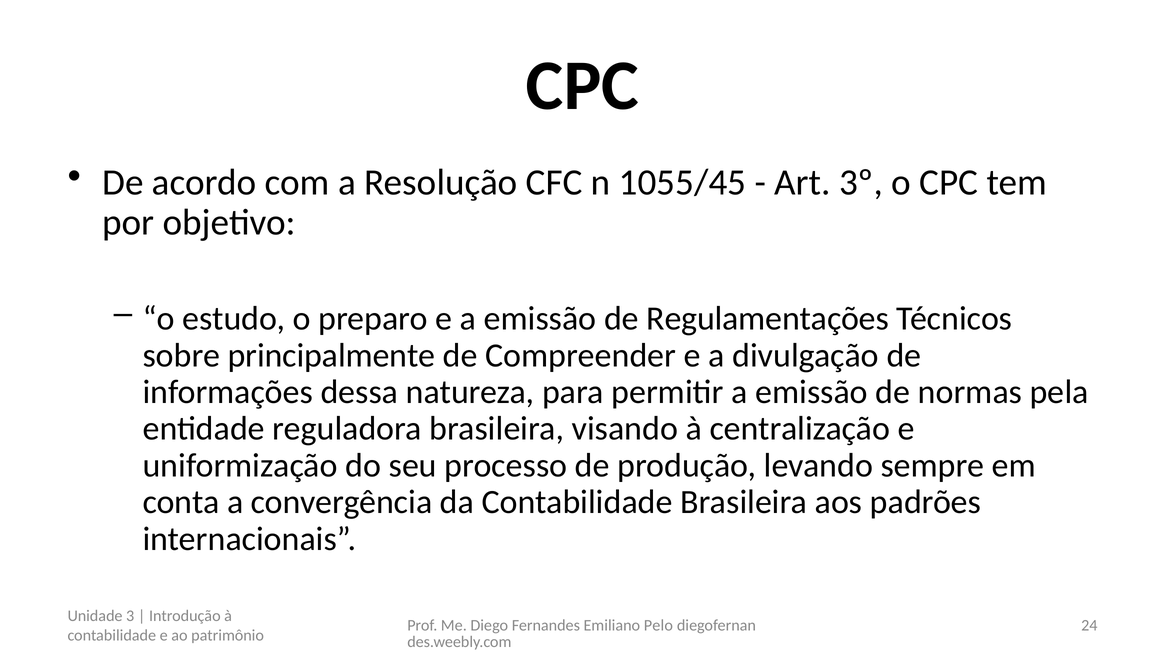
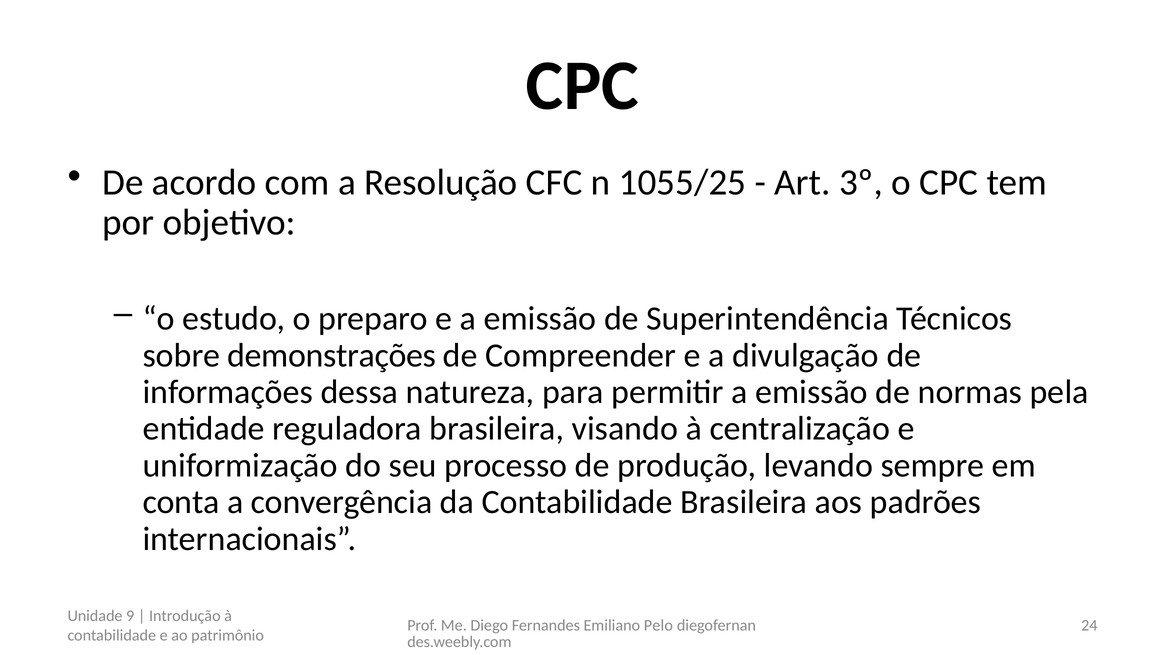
1055/45: 1055/45 -> 1055/25
Regulamentações: Regulamentações -> Superintendência
principalmente: principalmente -> demonstrações
3: 3 -> 9
